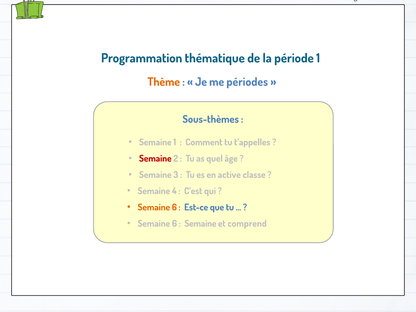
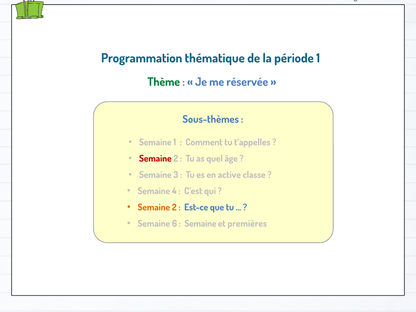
Thème colour: orange -> green
périodes: périodes -> réservée
6 at (174, 207): 6 -> 2
comprend: comprend -> premières
